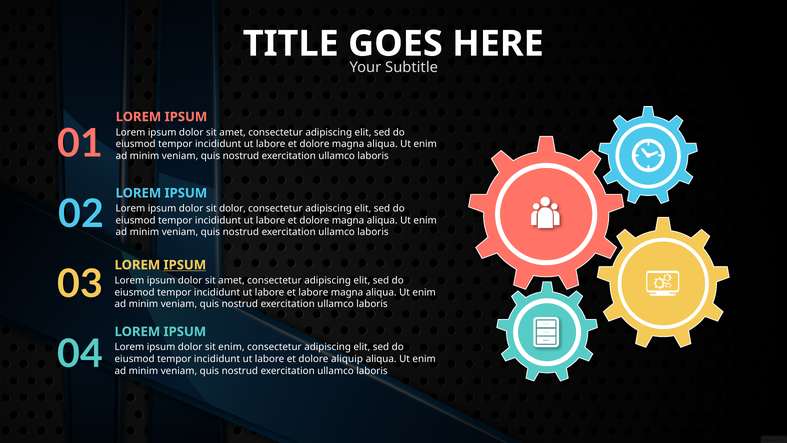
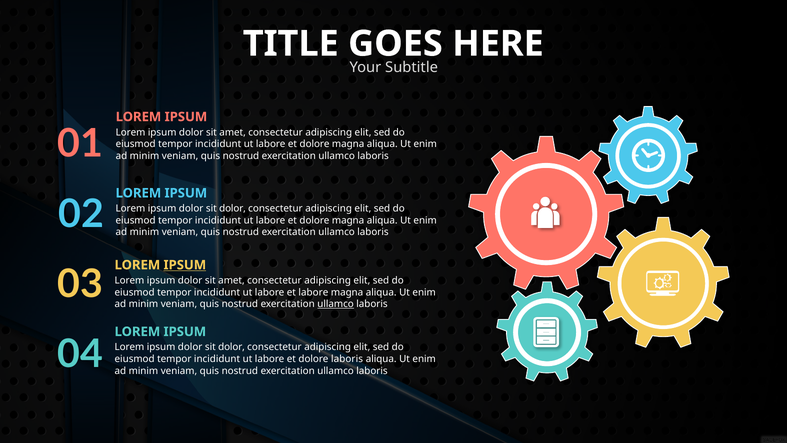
ullamco at (336, 304) underline: none -> present
enim at (231, 347): enim -> dolor
dolore aliquip: aliquip -> laboris
